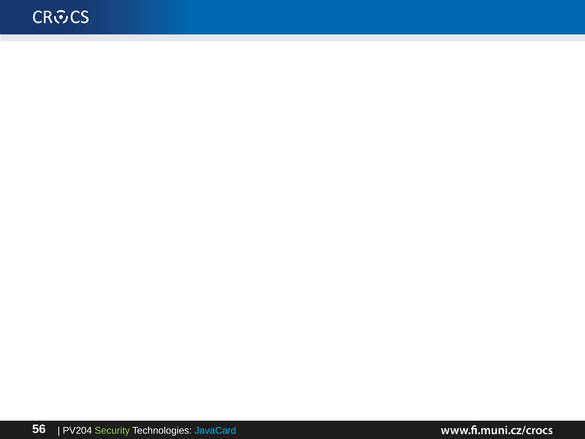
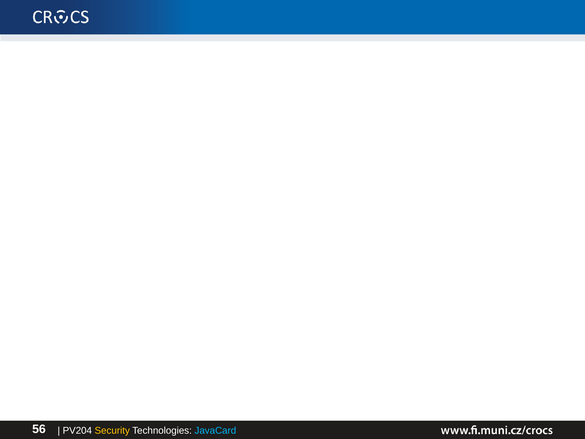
Security colour: light green -> yellow
